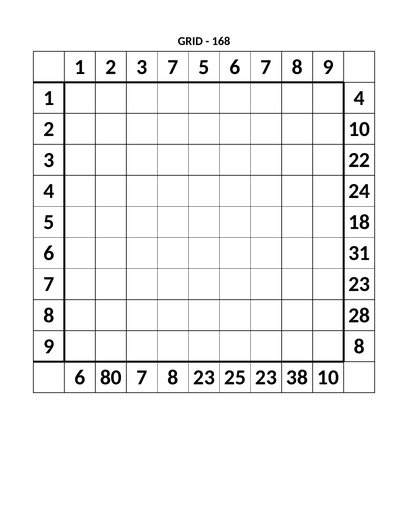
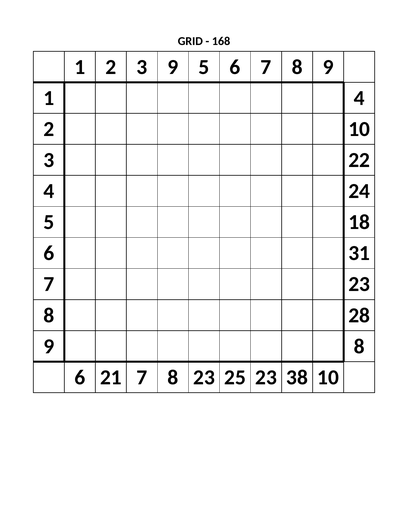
3 7: 7 -> 9
80: 80 -> 21
